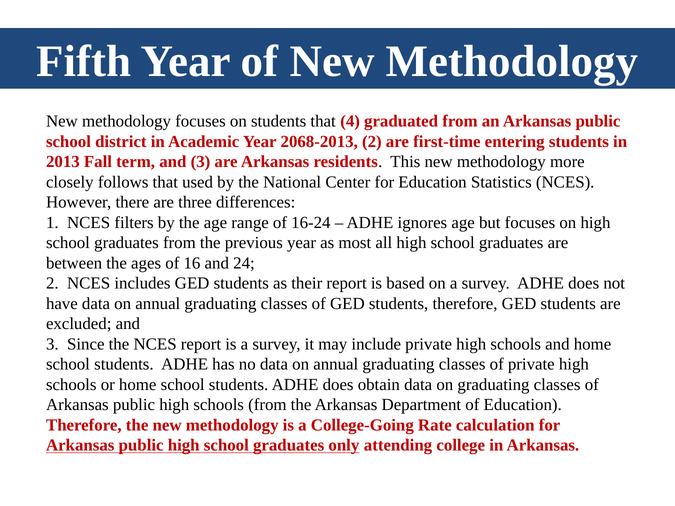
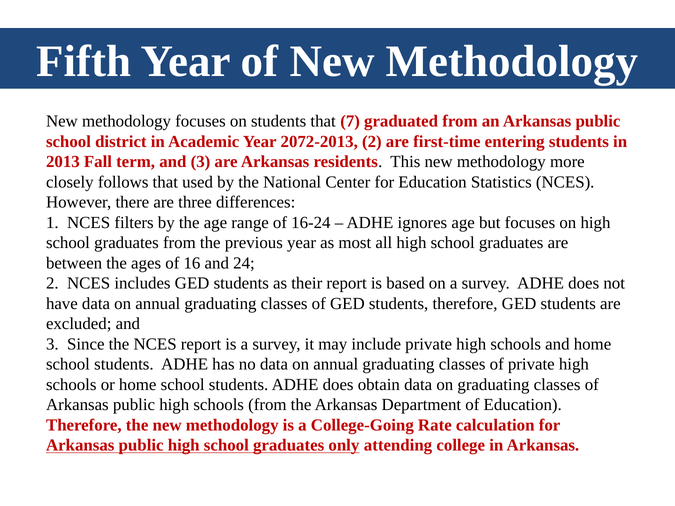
4: 4 -> 7
2068-2013: 2068-2013 -> 2072-2013
